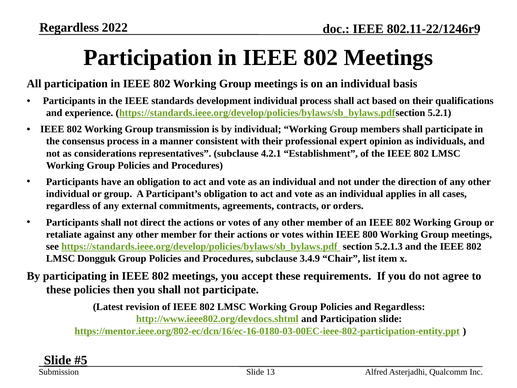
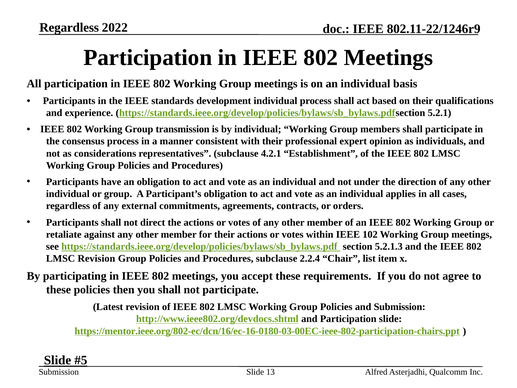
800: 800 -> 102
LMSC Dongguk: Dongguk -> Revision
3.4.9: 3.4.9 -> 2.2.4
and Regardless: Regardless -> Submission
https://mentor.ieee.org/802-ec/dcn/16/ec-16-0180-03-00EC-ieee-802-participation-entity.ppt: https://mentor.ieee.org/802-ec/dcn/16/ec-16-0180-03-00EC-ieee-802-participation-entity.ppt -> https://mentor.ieee.org/802-ec/dcn/16/ec-16-0180-03-00EC-ieee-802-participation-chairs.ppt
